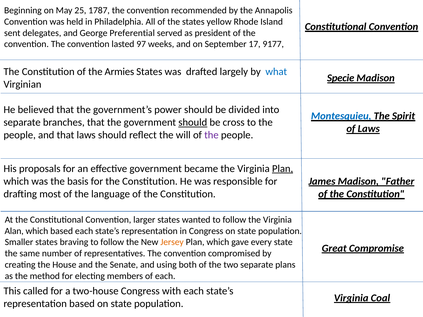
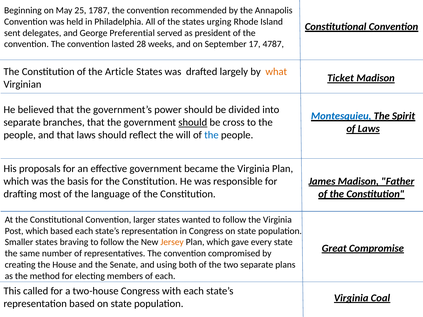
yellow: yellow -> urging
97: 97 -> 28
9177: 9177 -> 4787
Armies: Armies -> Article
what colour: blue -> orange
Specie: Specie -> Ticket
the at (211, 135) colour: purple -> blue
Plan at (283, 169) underline: present -> none
Alan: Alan -> Post
